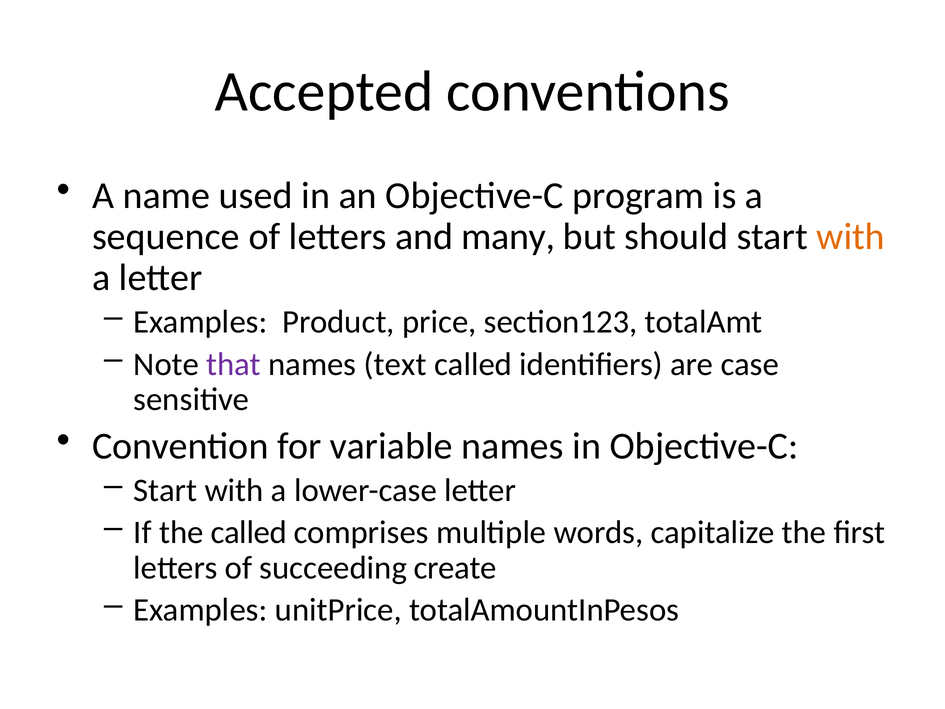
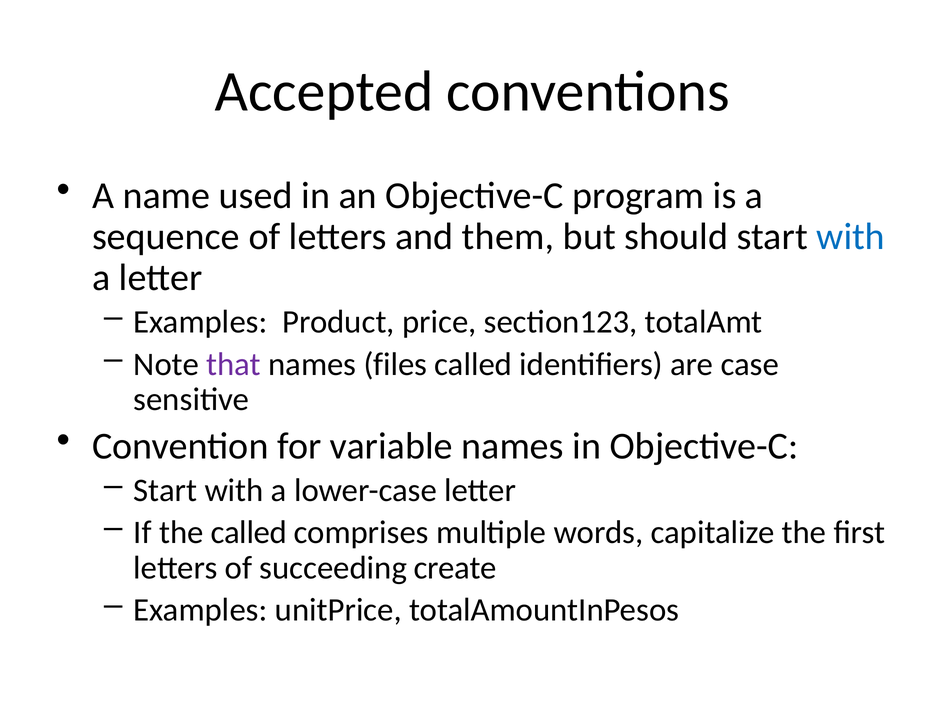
many: many -> them
with at (851, 237) colour: orange -> blue
text: text -> files
